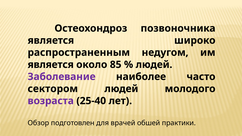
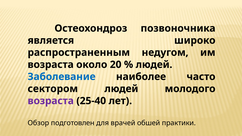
является at (51, 65): является -> возраста
85: 85 -> 20
Заболевание colour: purple -> blue
